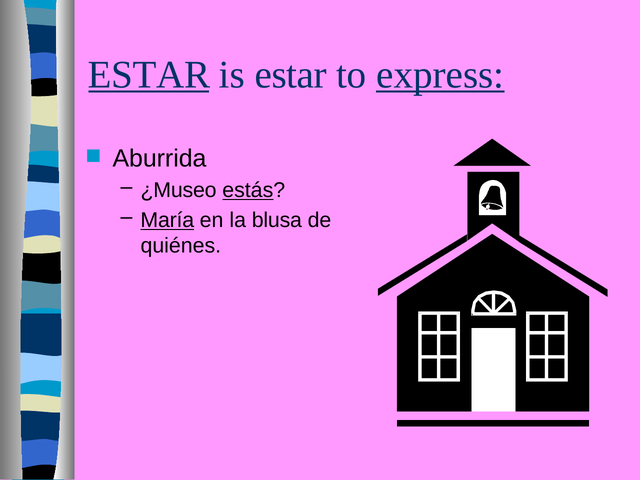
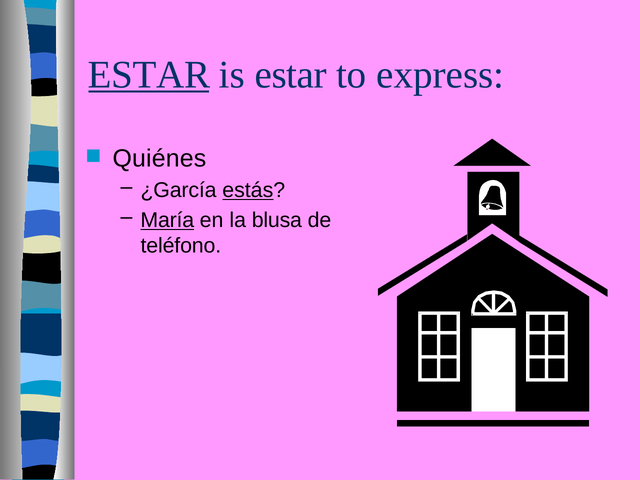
express underline: present -> none
Aburrida: Aburrida -> Quiénes
¿Museo: ¿Museo -> ¿García
quiénes: quiénes -> teléfono
